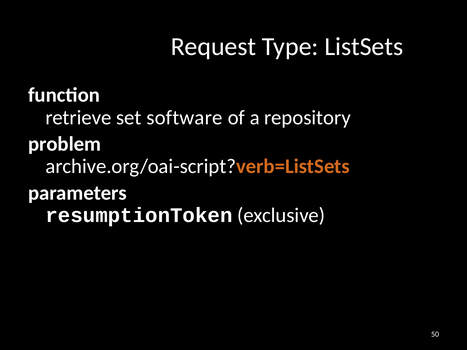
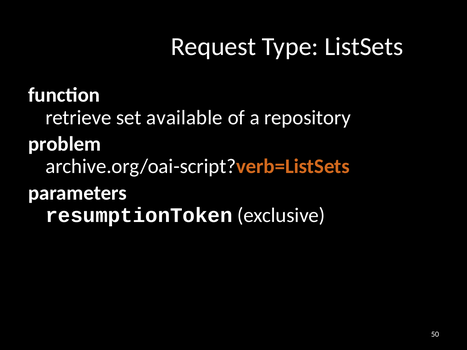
software: software -> available
